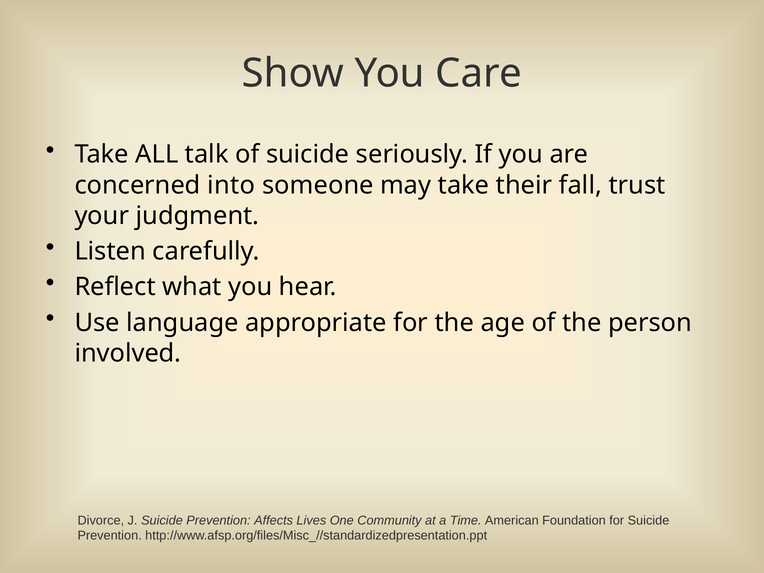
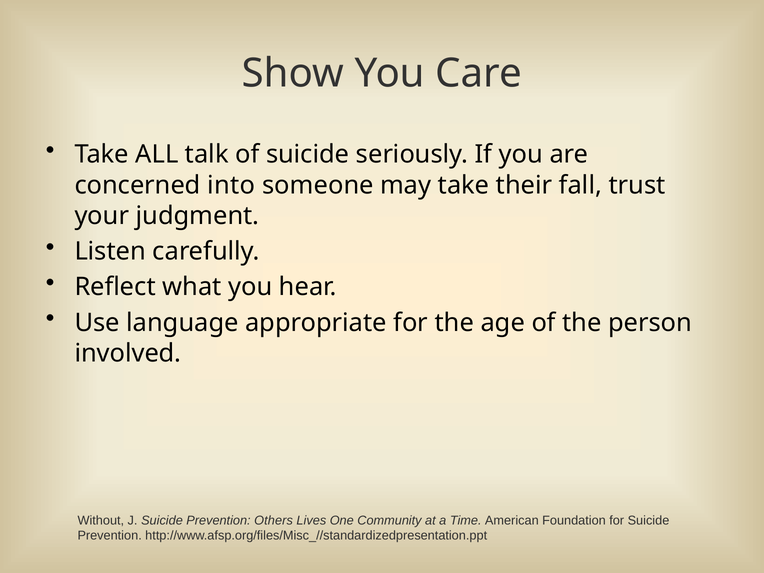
Divorce: Divorce -> Without
Affects: Affects -> Others
